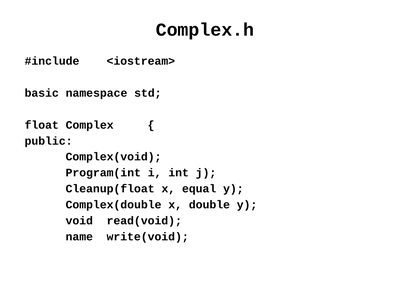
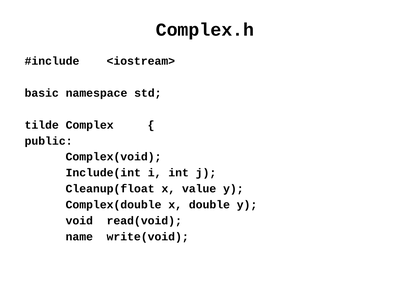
float: float -> tilde
Program(int: Program(int -> Include(int
equal: equal -> value
